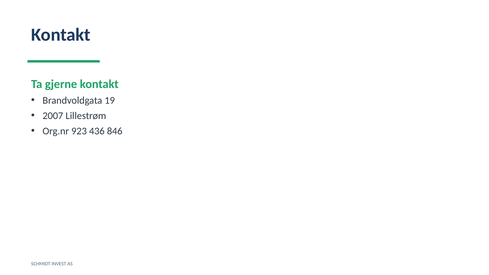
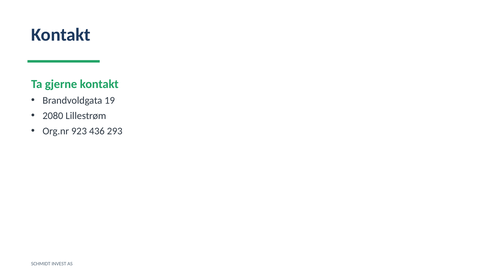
2007: 2007 -> 2080
846: 846 -> 293
